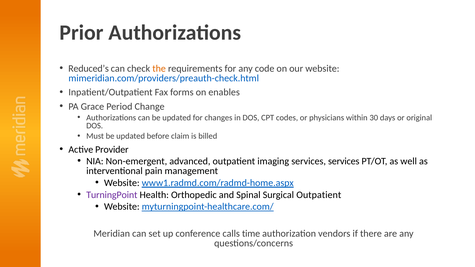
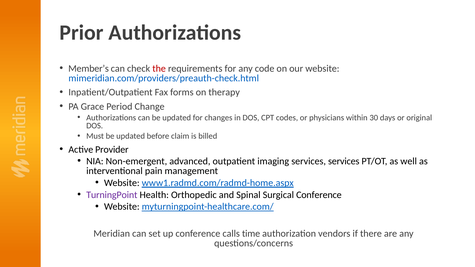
Reduced’s: Reduced’s -> Member’s
the colour: orange -> red
enables: enables -> therapy
Surgical Outpatient: Outpatient -> Conference
